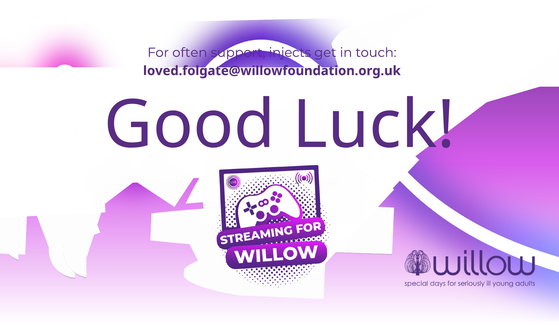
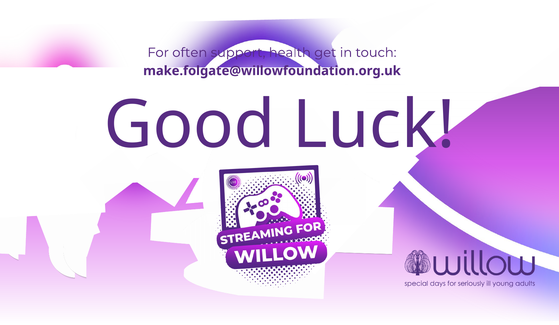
injects: injects -> health
loved.folgate@willowfoundation.org.uk: loved.folgate@willowfoundation.org.uk -> make.folgate@willowfoundation.org.uk
